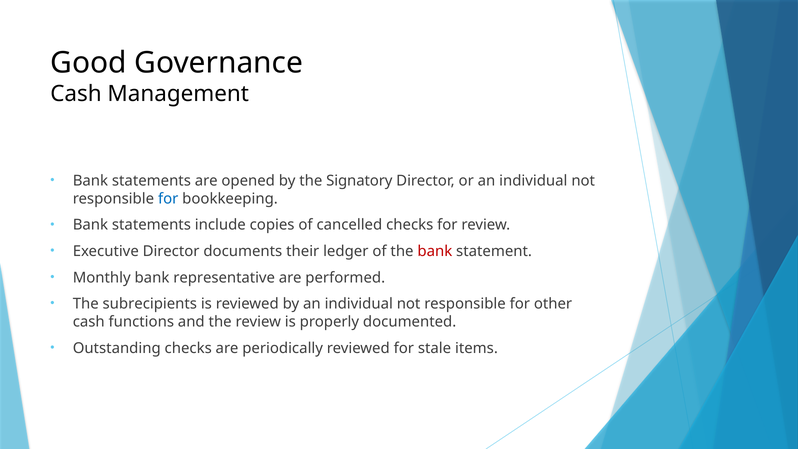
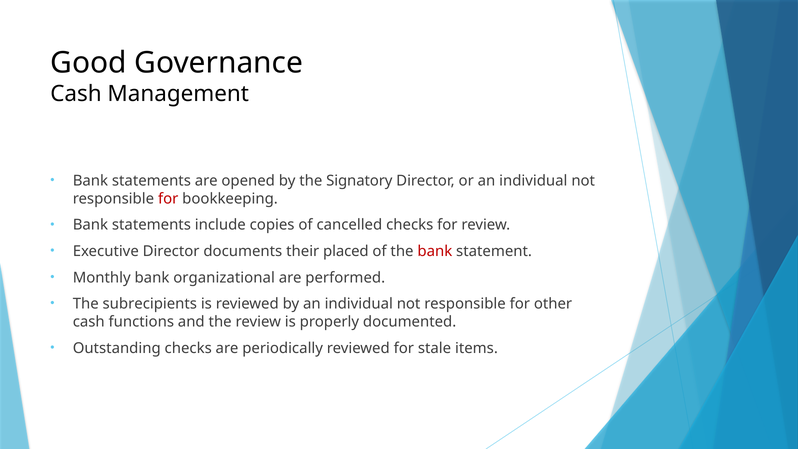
for at (168, 199) colour: blue -> red
ledger: ledger -> placed
representative: representative -> organizational
